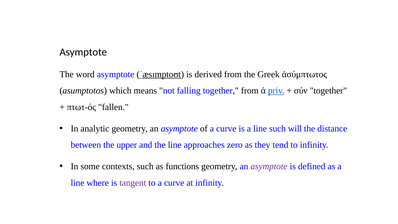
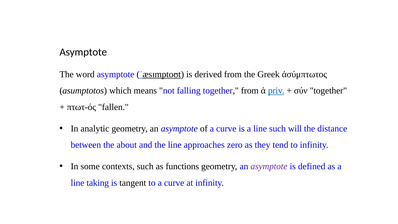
upper: upper -> about
where: where -> taking
tangent colour: purple -> black
